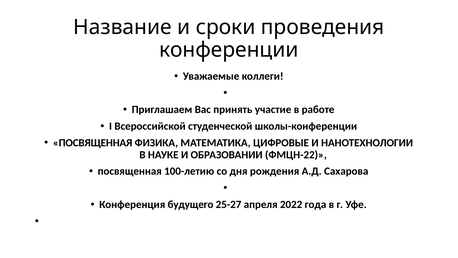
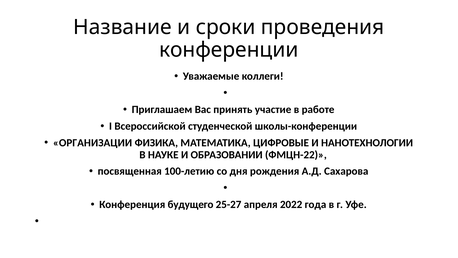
ПОСВЯЩЕННАЯ at (93, 143): ПОСВЯЩЕННАЯ -> ОРГАНИЗАЦИИ
